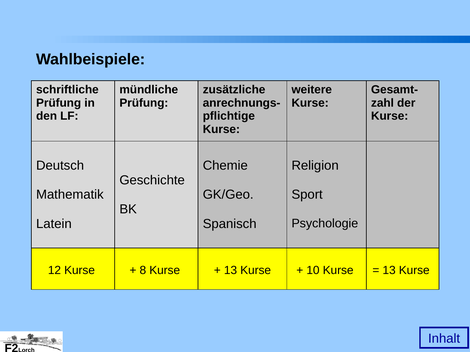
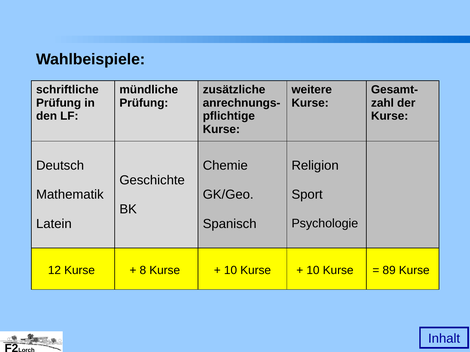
13 at (231, 271): 13 -> 10
13 at (389, 271): 13 -> 89
